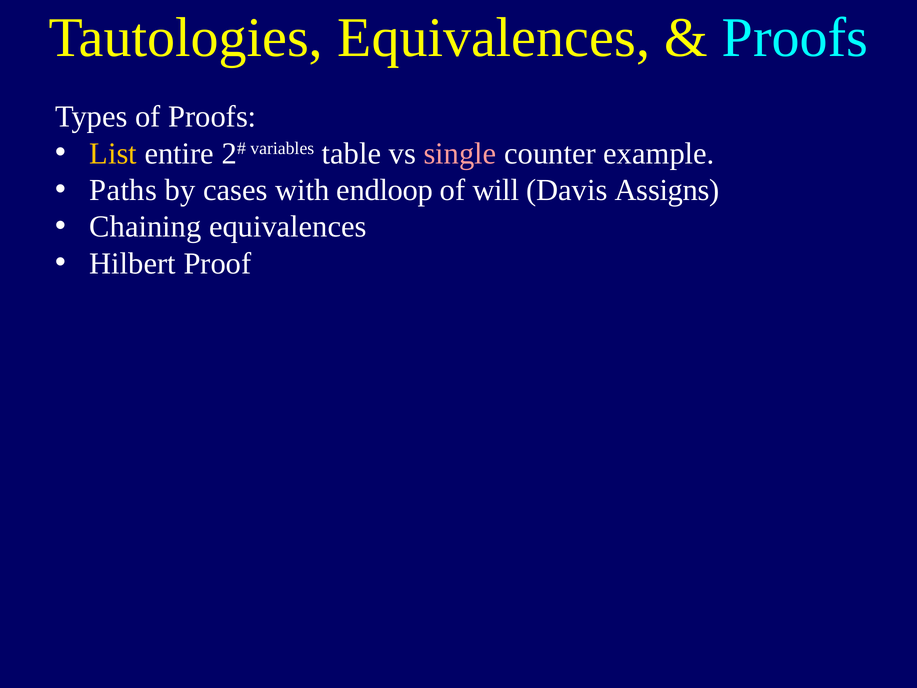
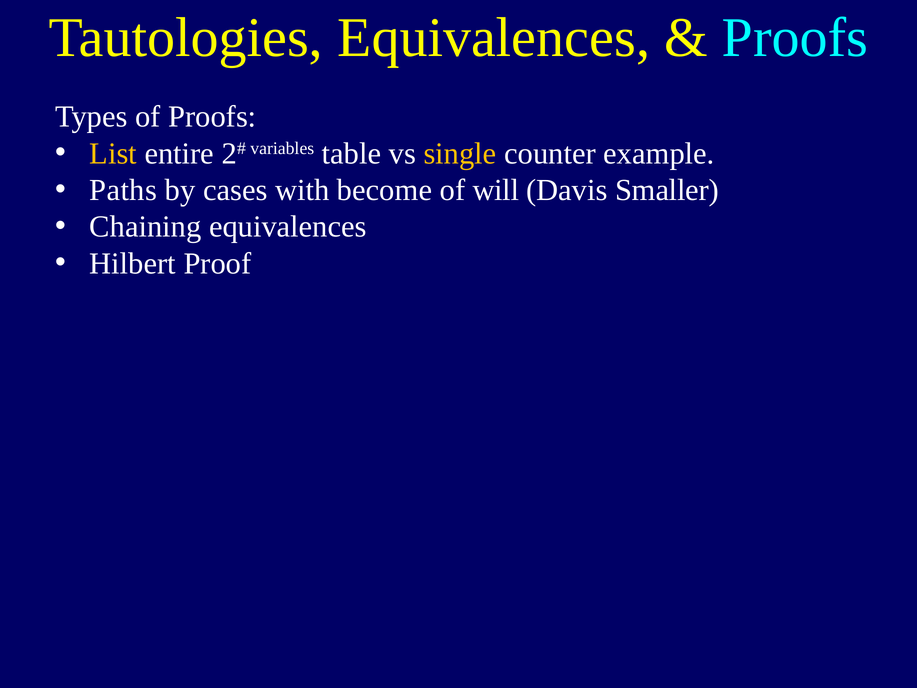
single colour: pink -> yellow
endloop: endloop -> become
Assigns: Assigns -> Smaller
